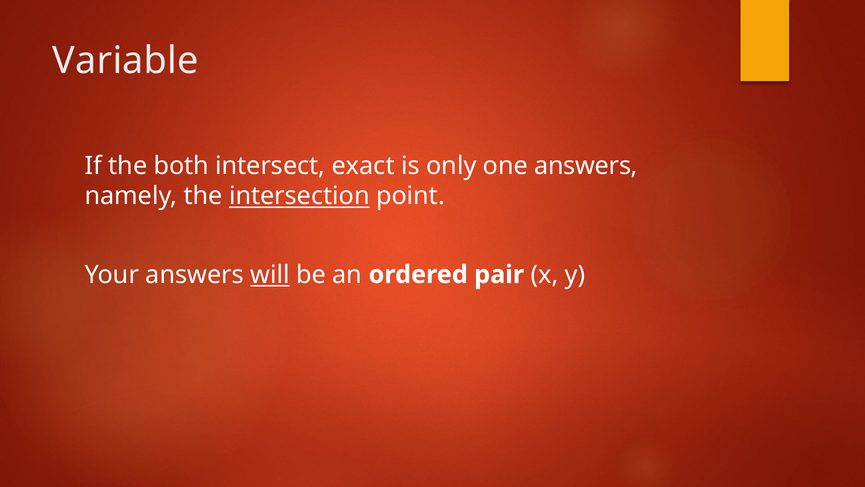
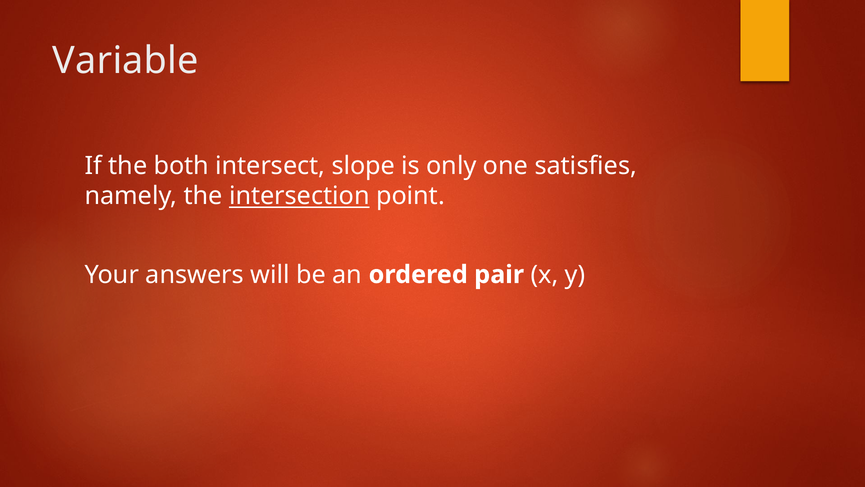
exact: exact -> slope
one answers: answers -> satisfies
will underline: present -> none
